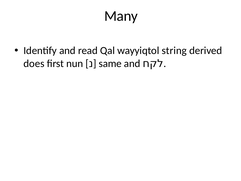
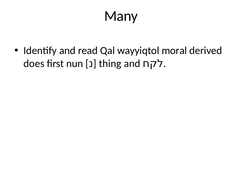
string: string -> moral
same: same -> thing
